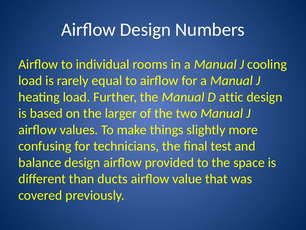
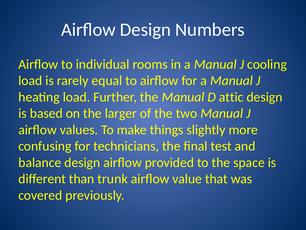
ducts: ducts -> trunk
